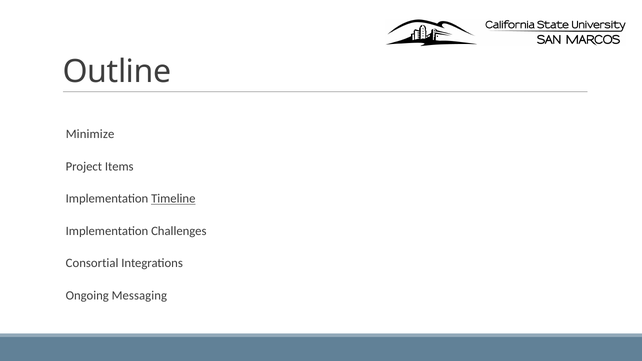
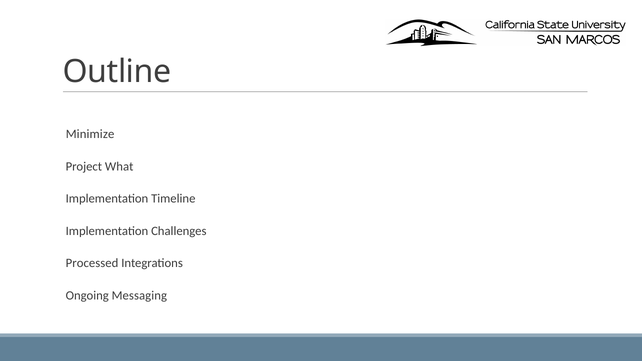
Items: Items -> What
Timeline underline: present -> none
Consortial: Consortial -> Processed
